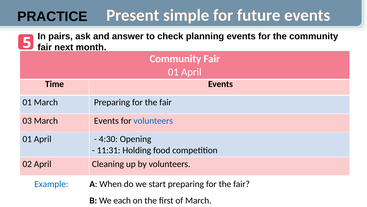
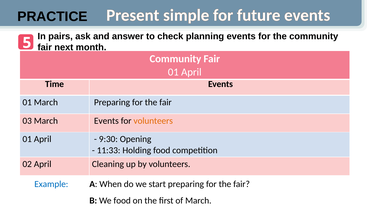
volunteers at (153, 120) colour: blue -> orange
4:30: 4:30 -> 9:30
11:31: 11:31 -> 11:33
We each: each -> food
